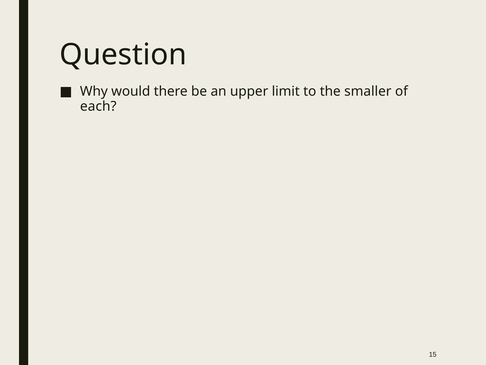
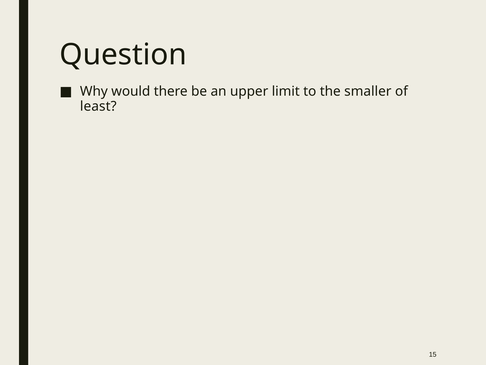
each: each -> least
